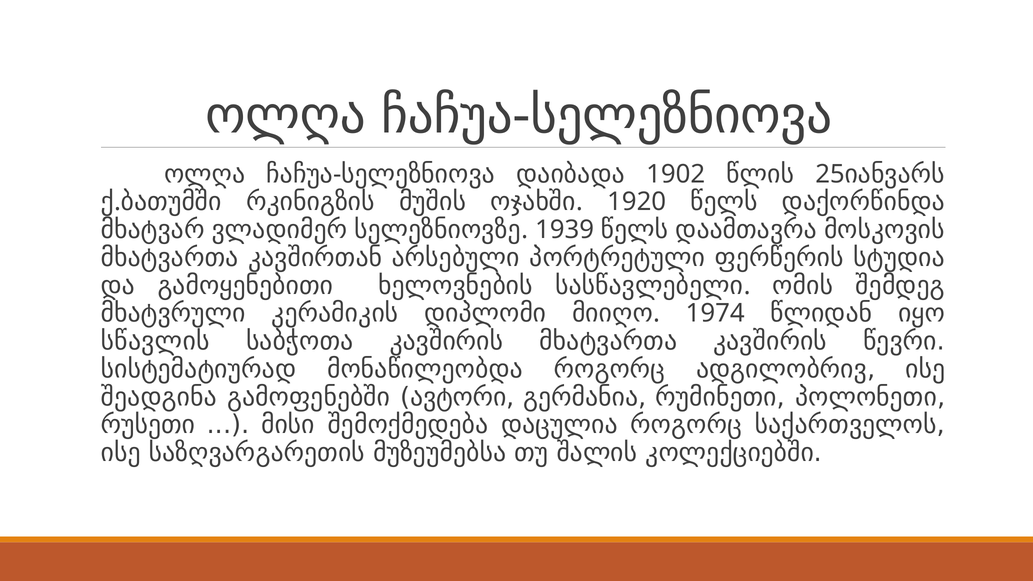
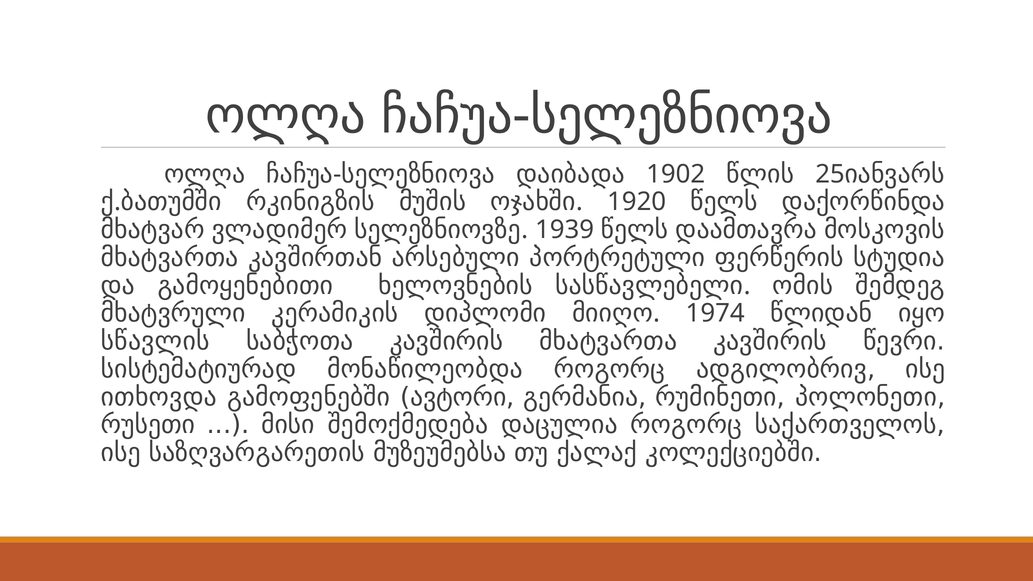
შეადგინა: შეადგინა -> ითხოვდა
შალის: შალის -> ქალაქ
